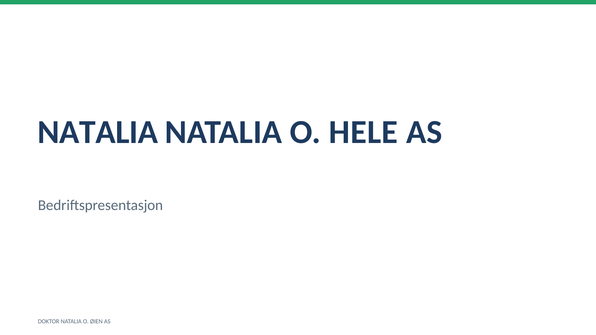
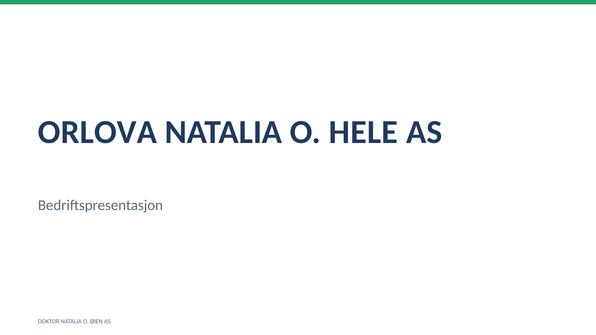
NATALIA at (98, 132): NATALIA -> ORLOVA
